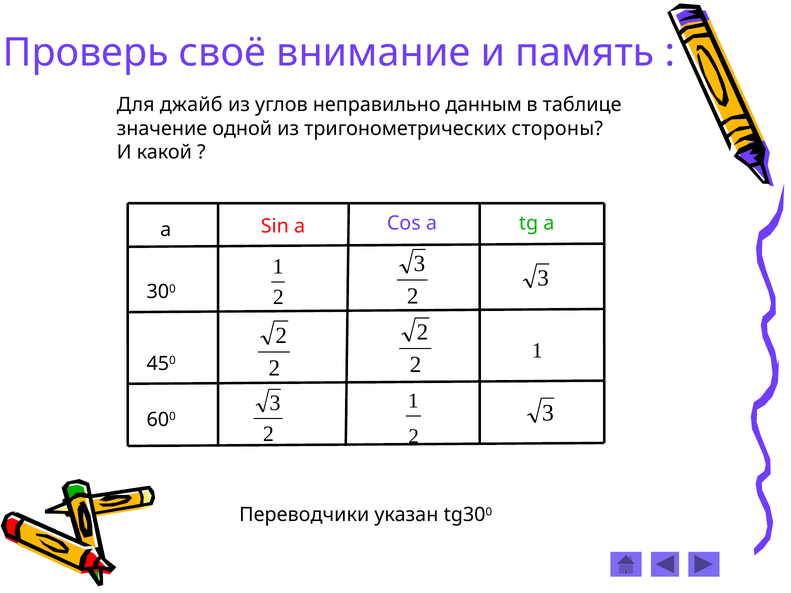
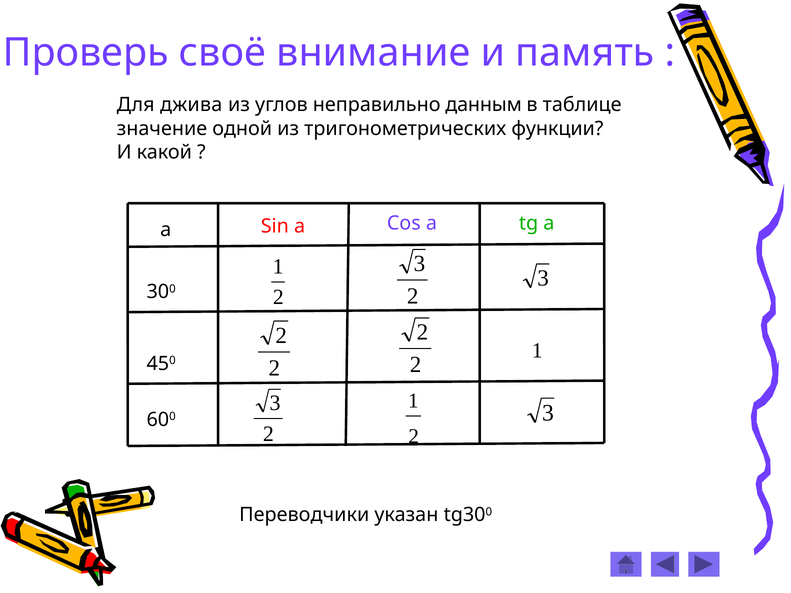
джайб: джайб -> джива
стороны: стороны -> функции
